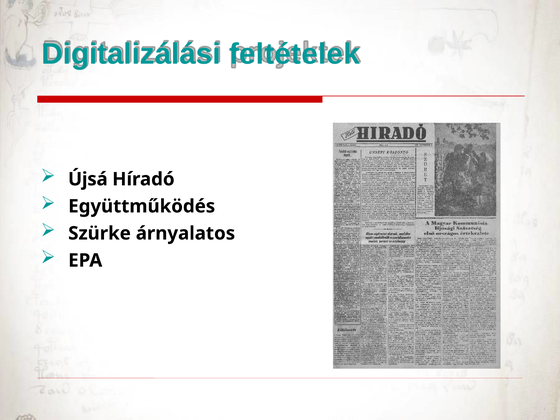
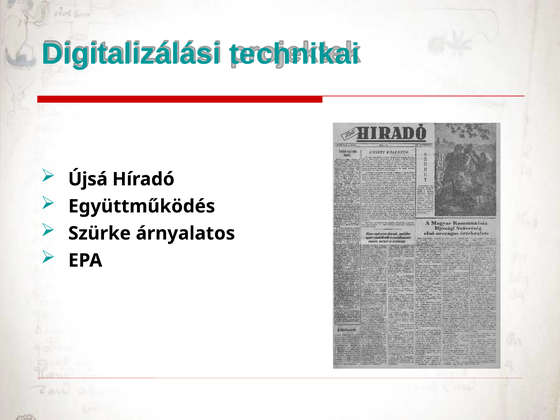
feltételek: feltételek -> technikai
